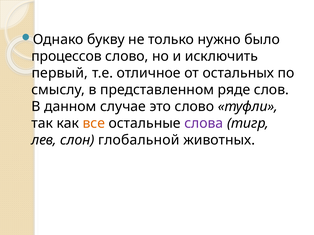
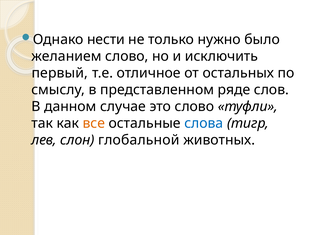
букву: букву -> нести
процессов: процессов -> желанием
слова colour: purple -> blue
